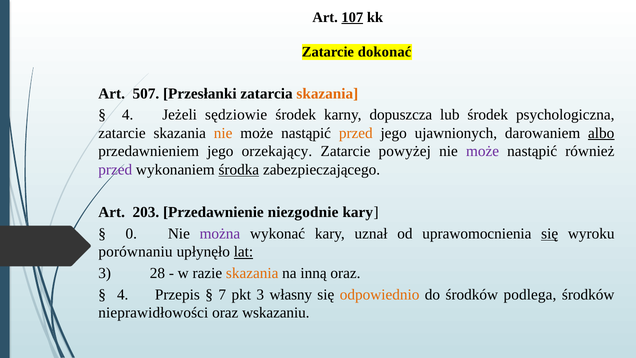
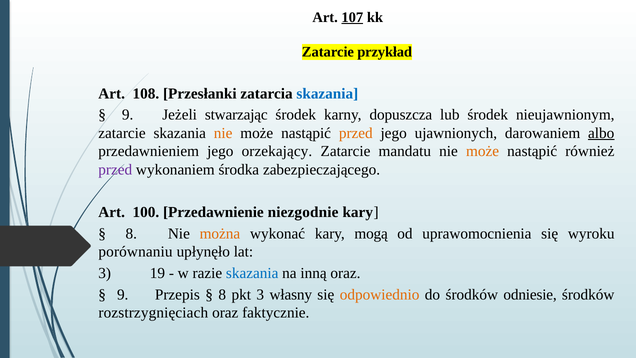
dokonać: dokonać -> przykład
507: 507 -> 108
skazania at (327, 93) colour: orange -> blue
4 at (128, 115): 4 -> 9
sędziowie: sędziowie -> stwarzając
psychologiczna: psychologiczna -> nieujawnionym
powyżej: powyżej -> mandatu
może at (483, 151) colour: purple -> orange
środka underline: present -> none
203: 203 -> 100
0 at (131, 234): 0 -> 8
można colour: purple -> orange
uznał: uznał -> mogą
się at (550, 234) underline: present -> none
lat underline: present -> none
28: 28 -> 19
skazania at (252, 273) colour: orange -> blue
4 at (123, 294): 4 -> 9
7 at (222, 294): 7 -> 8
podlega: podlega -> odniesie
nieprawidłowości: nieprawidłowości -> rozstrzygnięciach
wskazaniu: wskazaniu -> faktycznie
